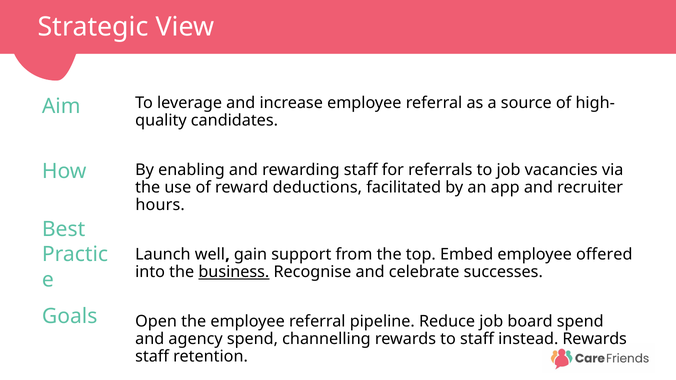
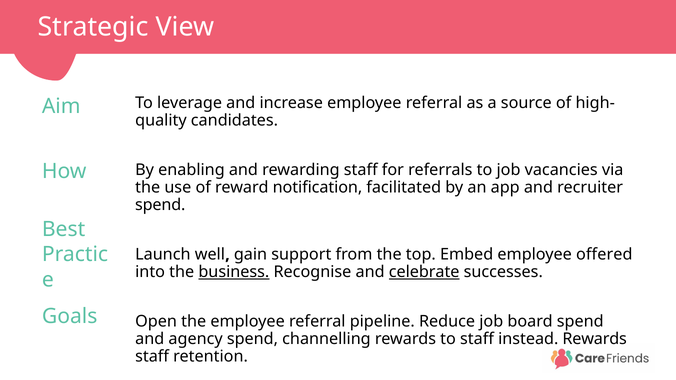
deductions: deductions -> notification
hours at (160, 205): hours -> spend
celebrate underline: none -> present
